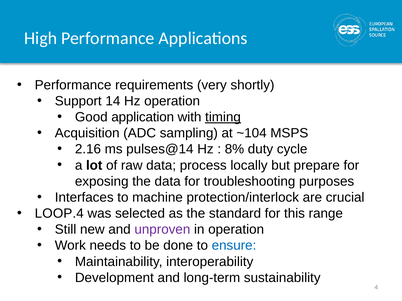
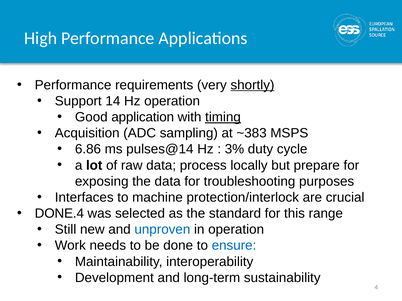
shortly underline: none -> present
~104: ~104 -> ~383
2.16: 2.16 -> 6.86
8%: 8% -> 3%
LOOP.4: LOOP.4 -> DONE.4
unproven colour: purple -> blue
